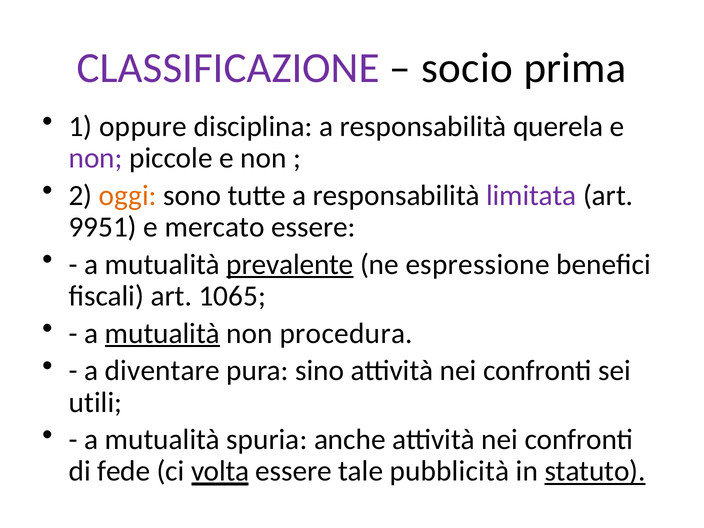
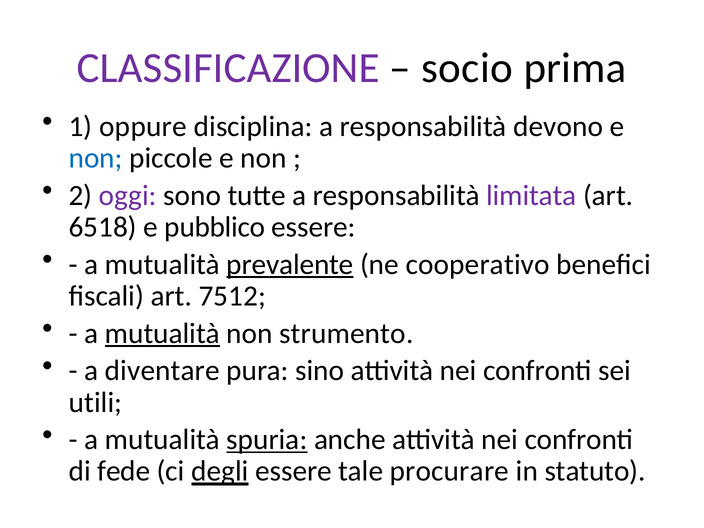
querela: querela -> devono
non at (96, 158) colour: purple -> blue
oggi colour: orange -> purple
9951: 9951 -> 6518
mercato: mercato -> pubblico
espressione: espressione -> cooperativo
1065: 1065 -> 7512
procedura: procedura -> strumento
spuria underline: none -> present
volta: volta -> degli
pubblicità: pubblicità -> procurare
statuto underline: present -> none
